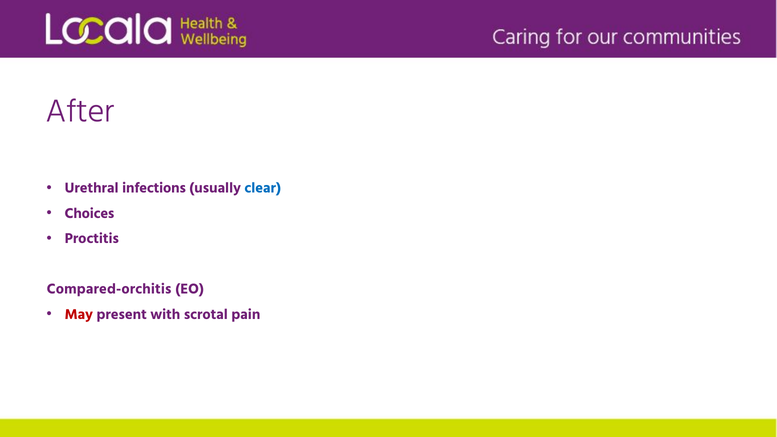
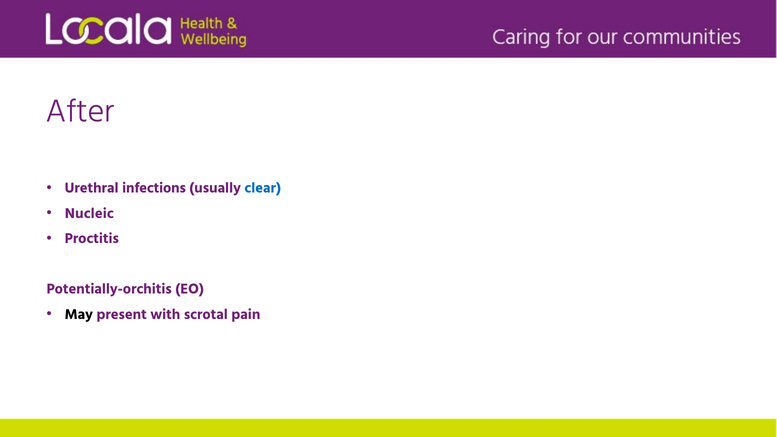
Choices: Choices -> Nucleic
Compared-orchitis: Compared-orchitis -> Potentially-orchitis
May colour: red -> black
